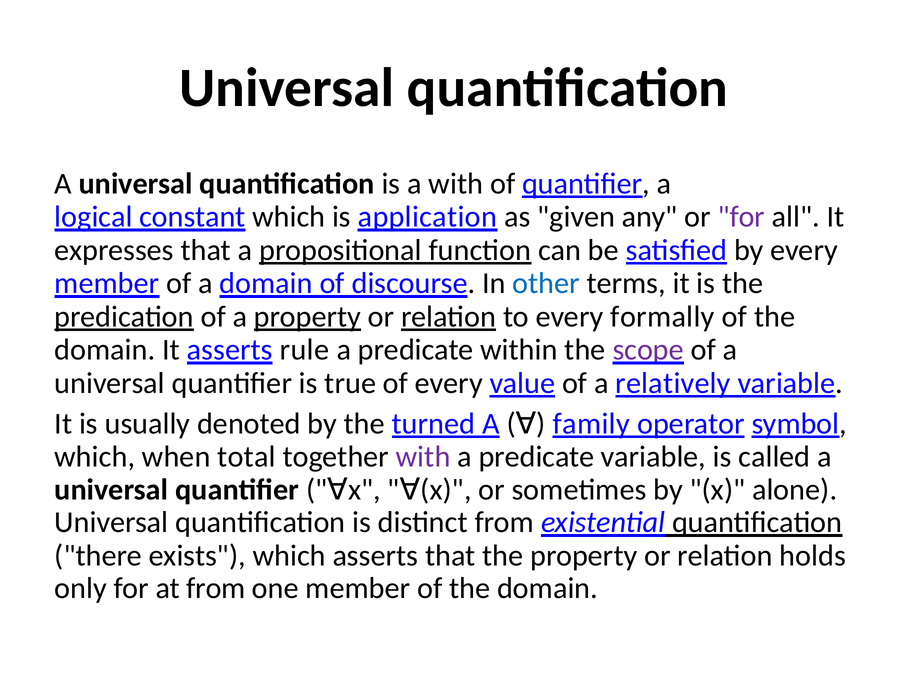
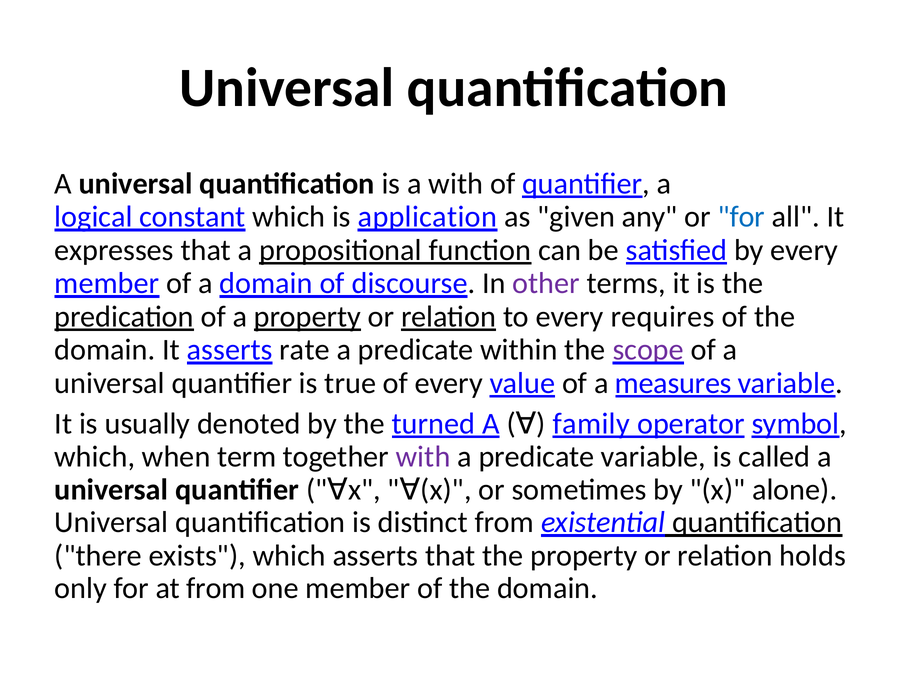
for at (741, 217) colour: purple -> blue
other colour: blue -> purple
formally: formally -> requires
rule: rule -> rate
relatively: relatively -> measures
total: total -> term
